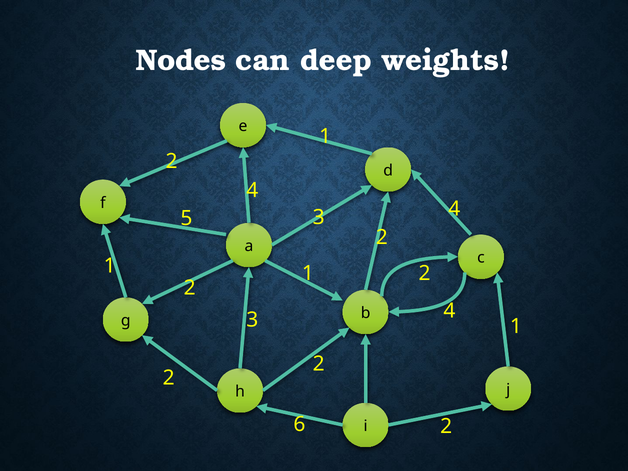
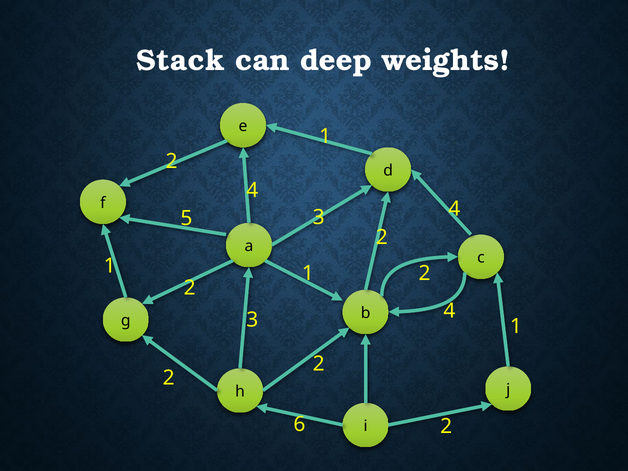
Nodes: Nodes -> Stack
